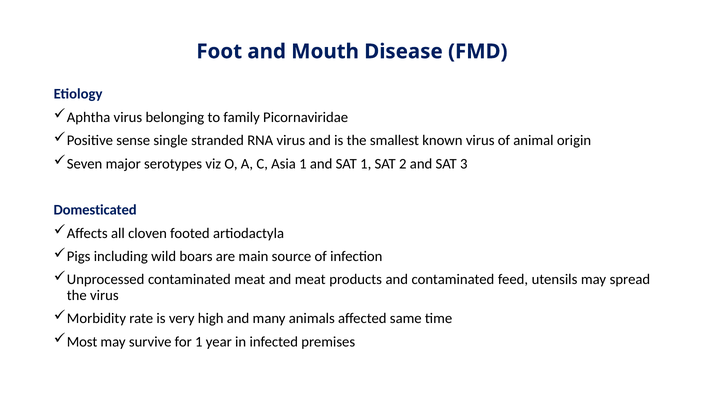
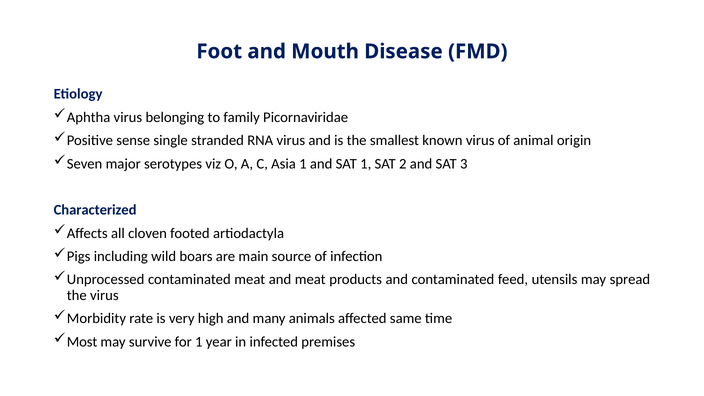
Domesticated: Domesticated -> Characterized
